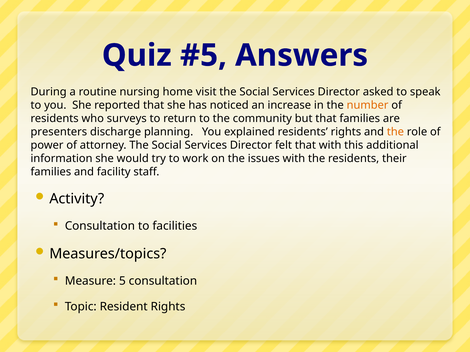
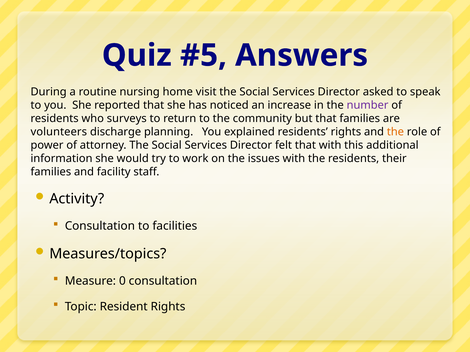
number colour: orange -> purple
presenters: presenters -> volunteers
5: 5 -> 0
